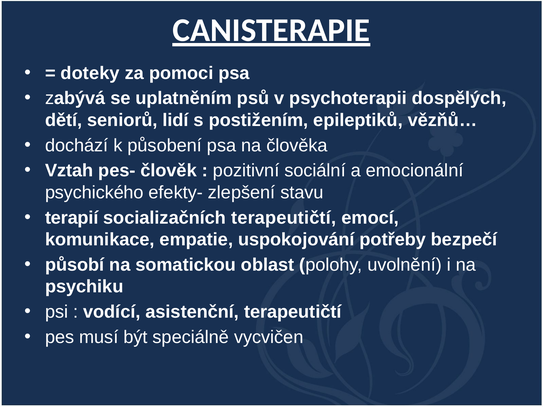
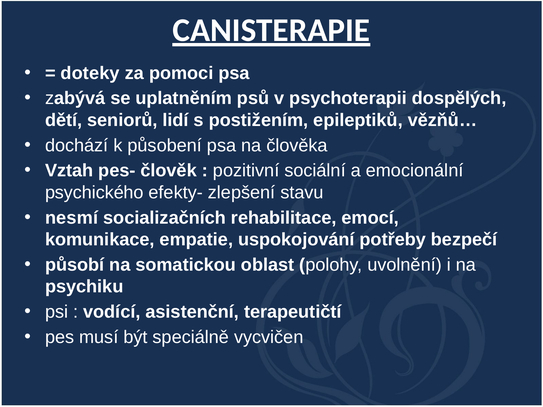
terapií: terapií -> nesmí
socializačních terapeutičtí: terapeutičtí -> rehabilitace
